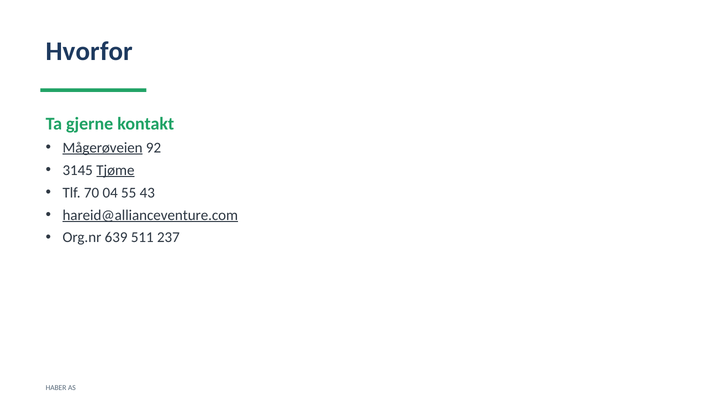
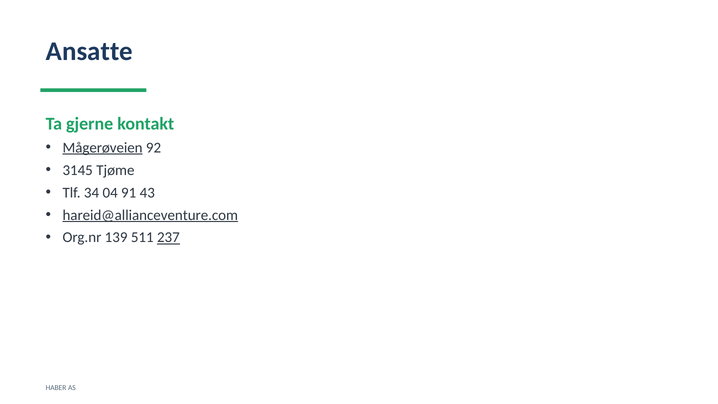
Hvorfor: Hvorfor -> Ansatte
Tjøme underline: present -> none
70: 70 -> 34
55: 55 -> 91
639: 639 -> 139
237 underline: none -> present
